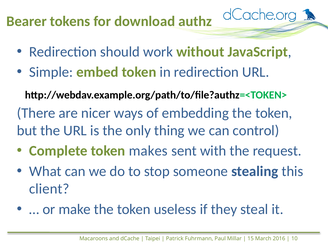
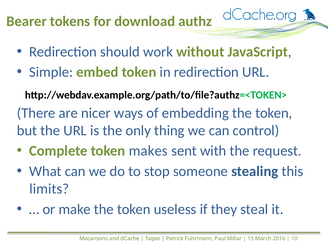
client: client -> limits
